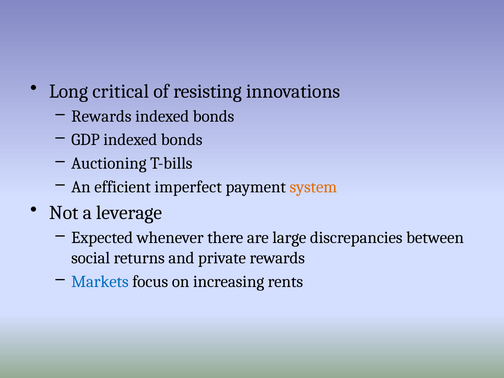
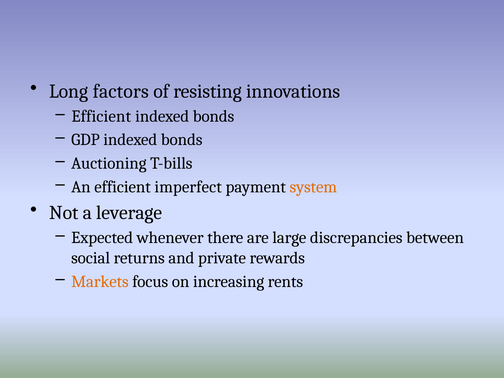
critical: critical -> factors
Rewards at (101, 116): Rewards -> Efficient
Markets colour: blue -> orange
